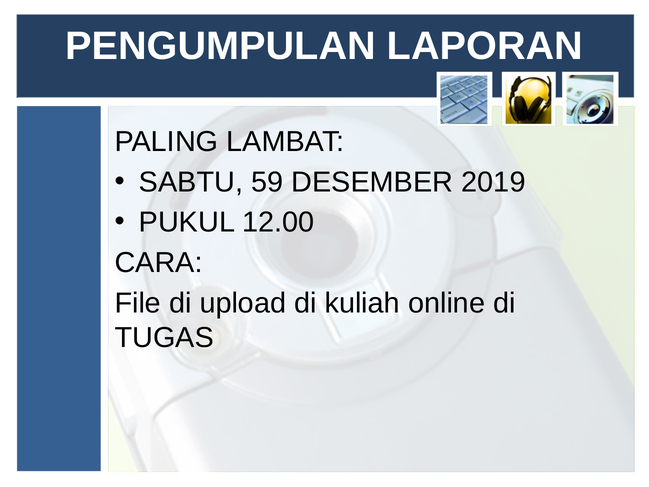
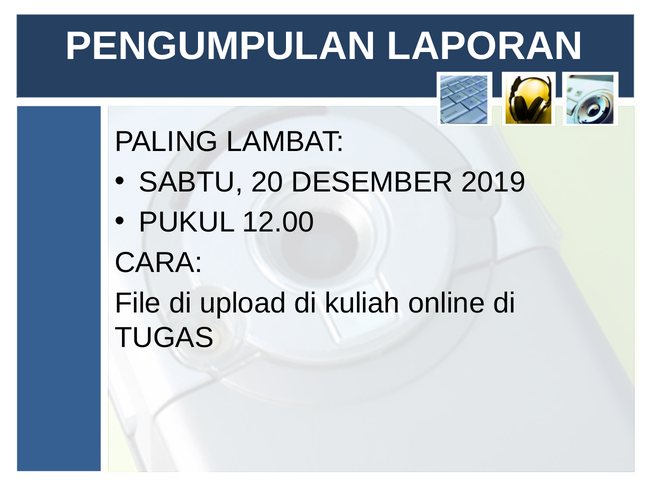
59: 59 -> 20
